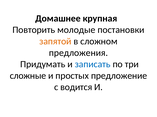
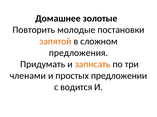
крупная: крупная -> золотые
записать colour: blue -> orange
сложные: сложные -> членами
предложение: предложение -> предложении
